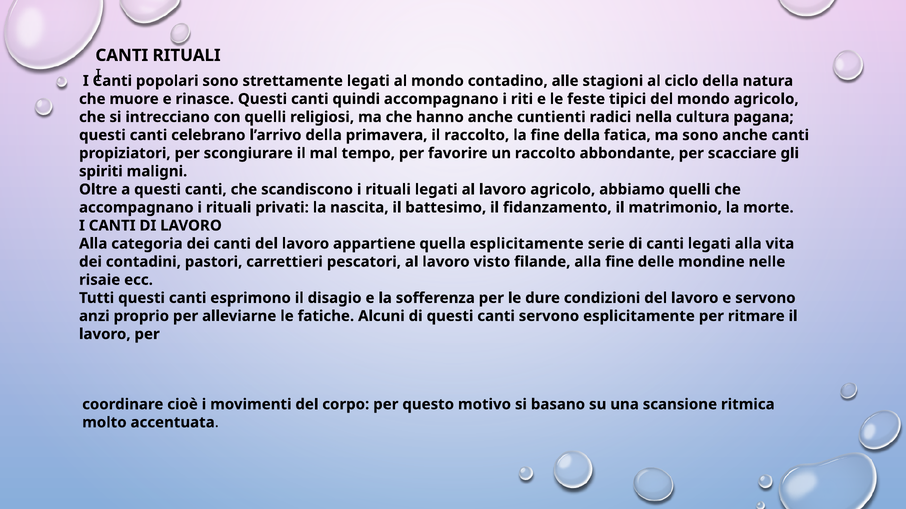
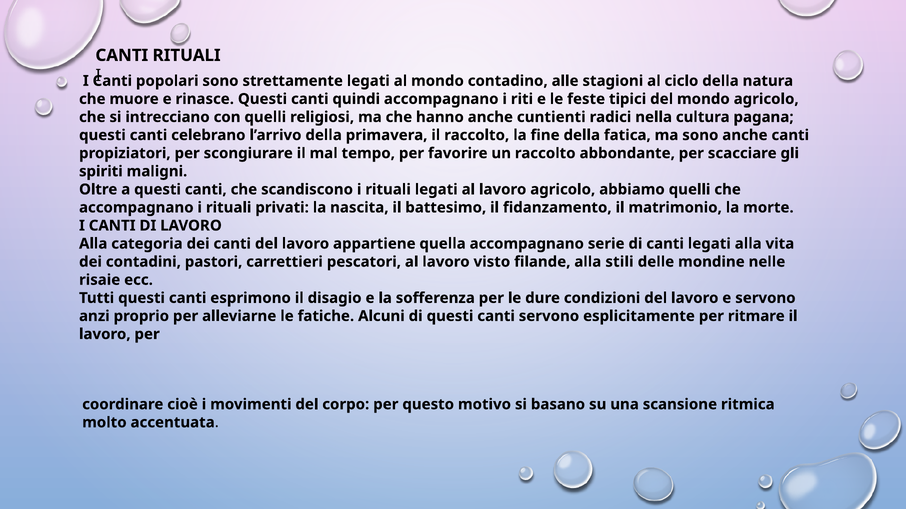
quella esplicitamente: esplicitamente -> accompagnano
alla fine: fine -> stili
